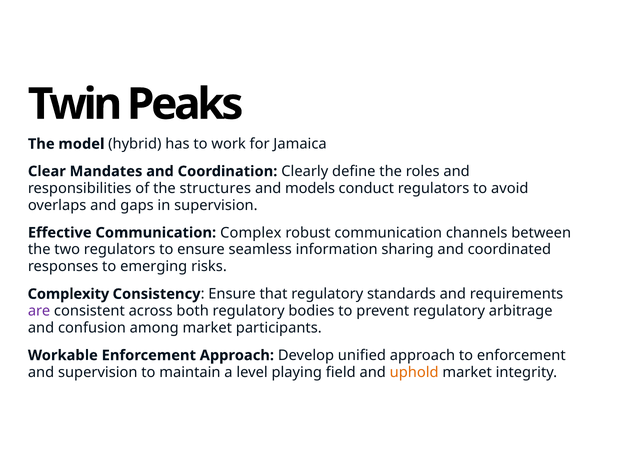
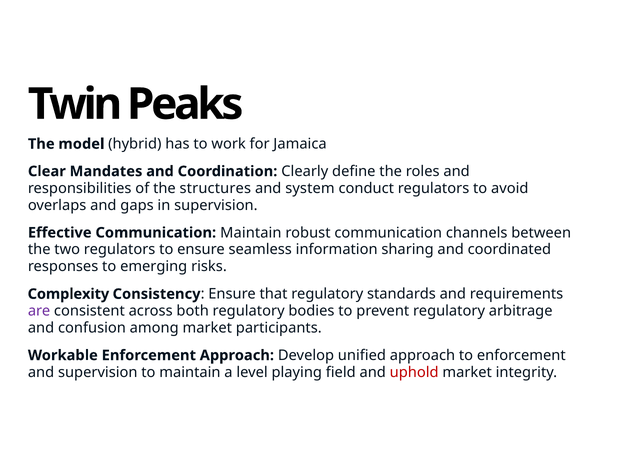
models: models -> system
Communication Complex: Complex -> Maintain
uphold colour: orange -> red
